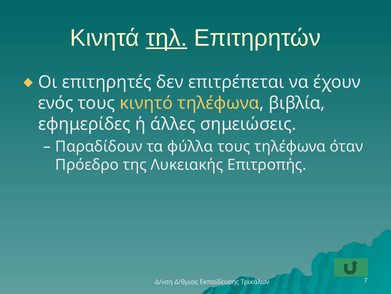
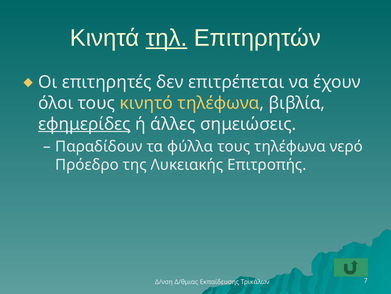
ενός: ενός -> όλοι
εφημερίδες underline: none -> present
όταν: όταν -> νερό
